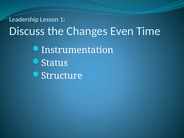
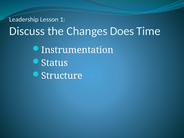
Even: Even -> Does
